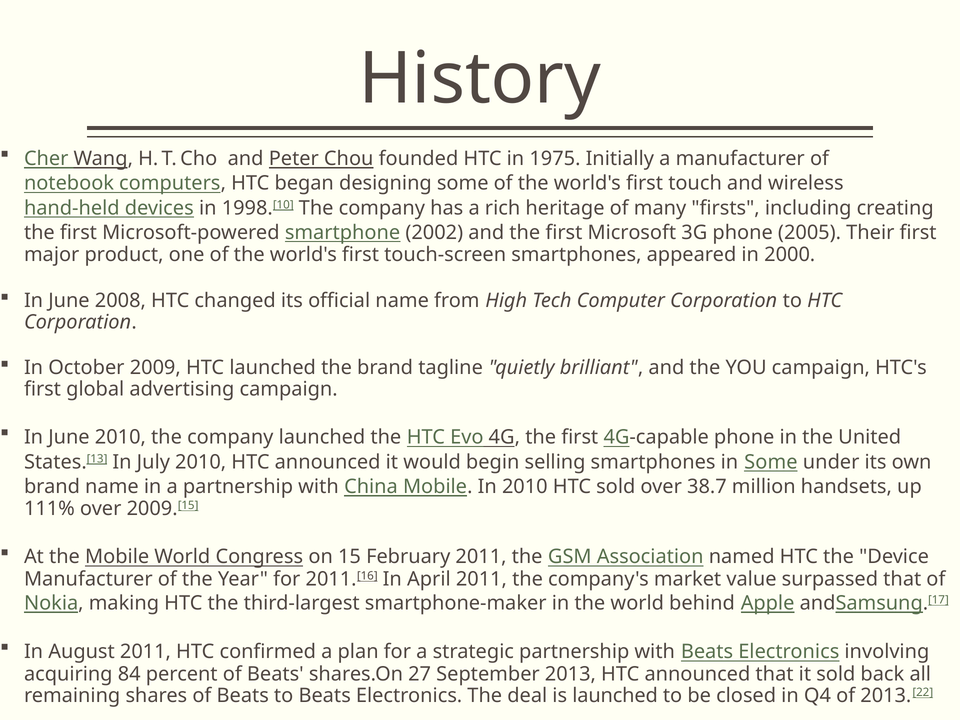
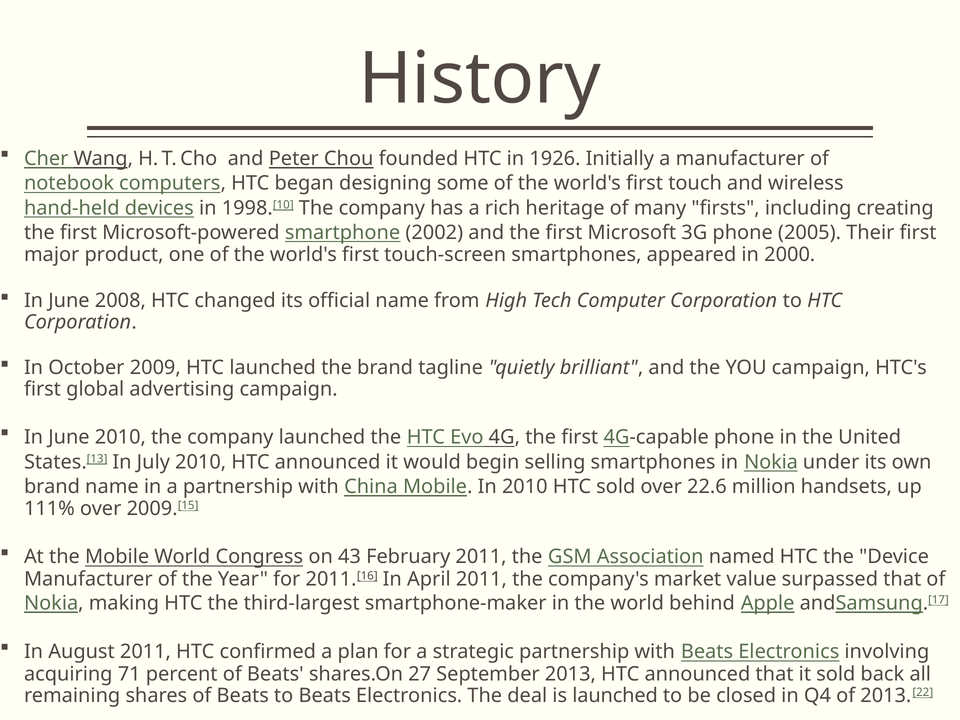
1975: 1975 -> 1926
in Some: Some -> Nokia
38.7: 38.7 -> 22.6
15: 15 -> 43
84: 84 -> 71
